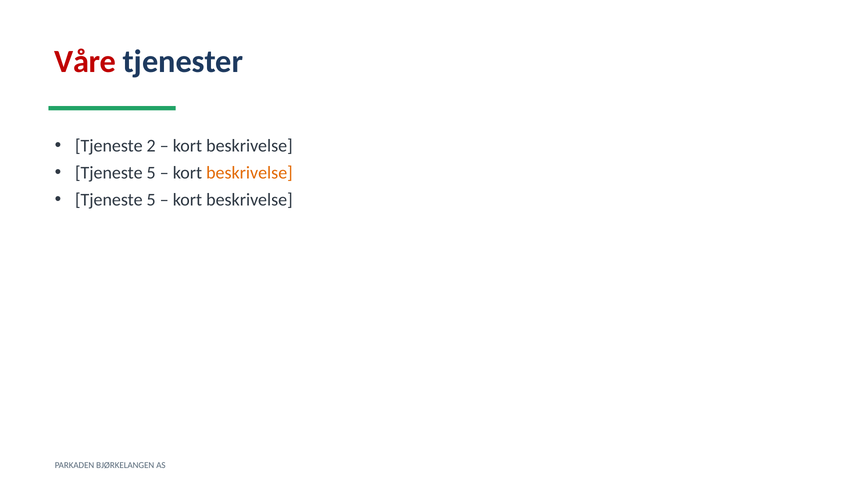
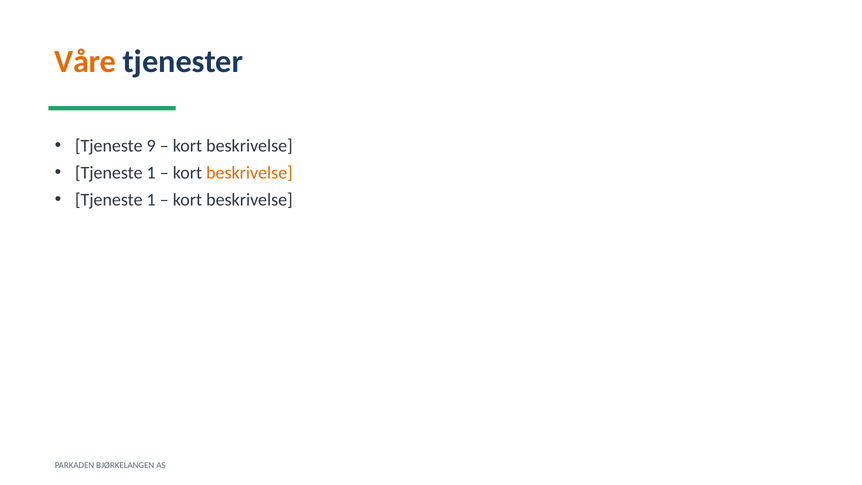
Våre colour: red -> orange
2: 2 -> 9
5 at (151, 173): 5 -> 1
5 at (151, 200): 5 -> 1
